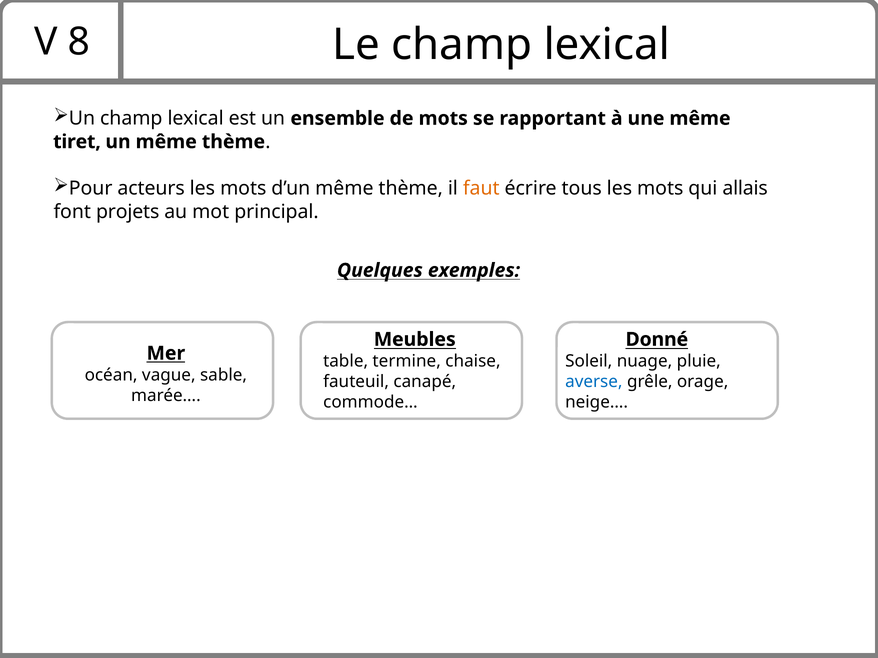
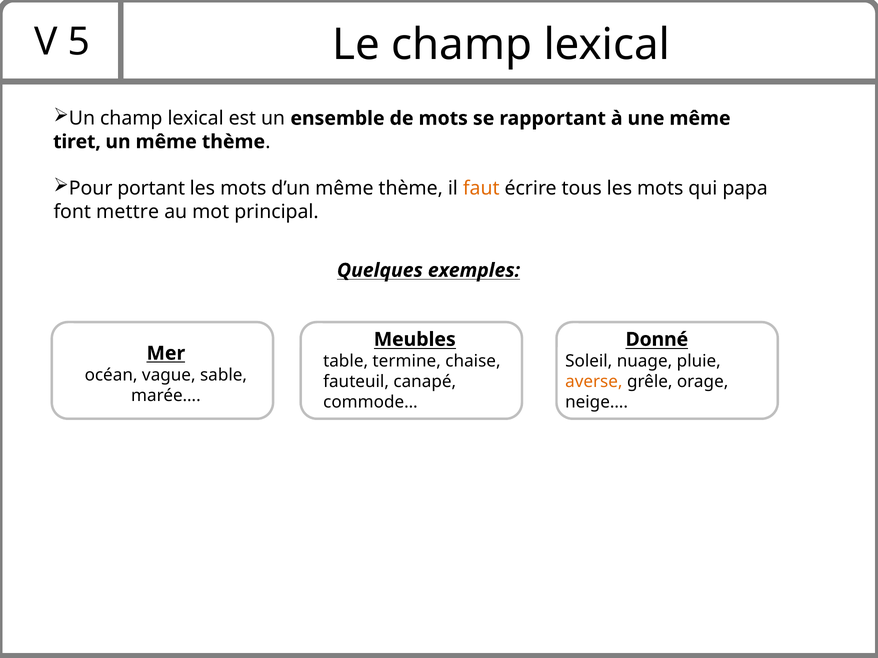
8: 8 -> 5
acteurs: acteurs -> portant
allais: allais -> papa
projets: projets -> mettre
averse colour: blue -> orange
